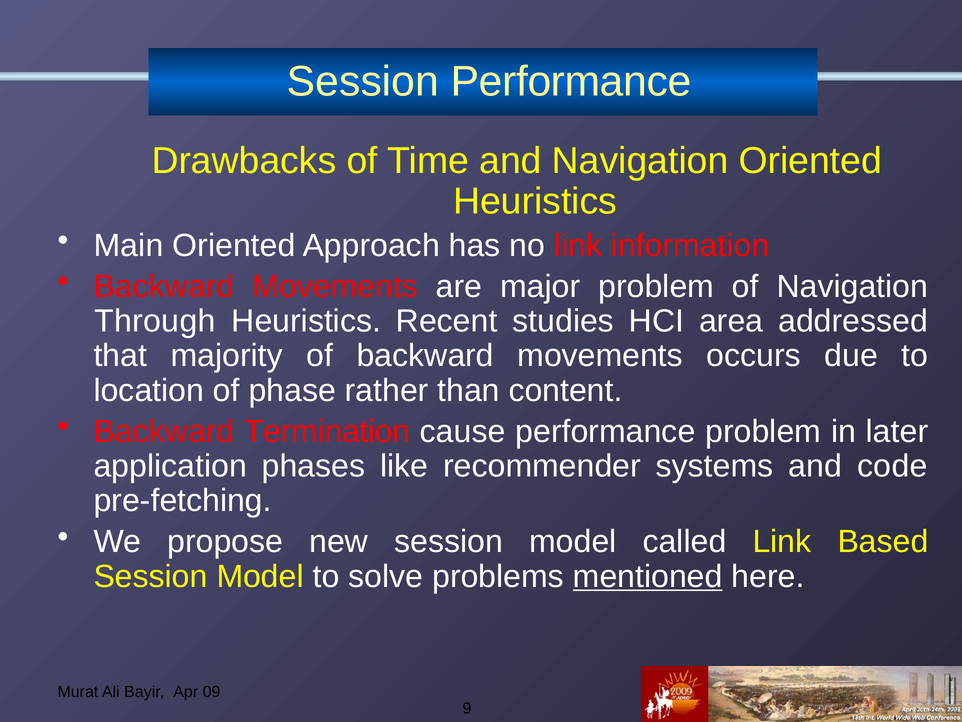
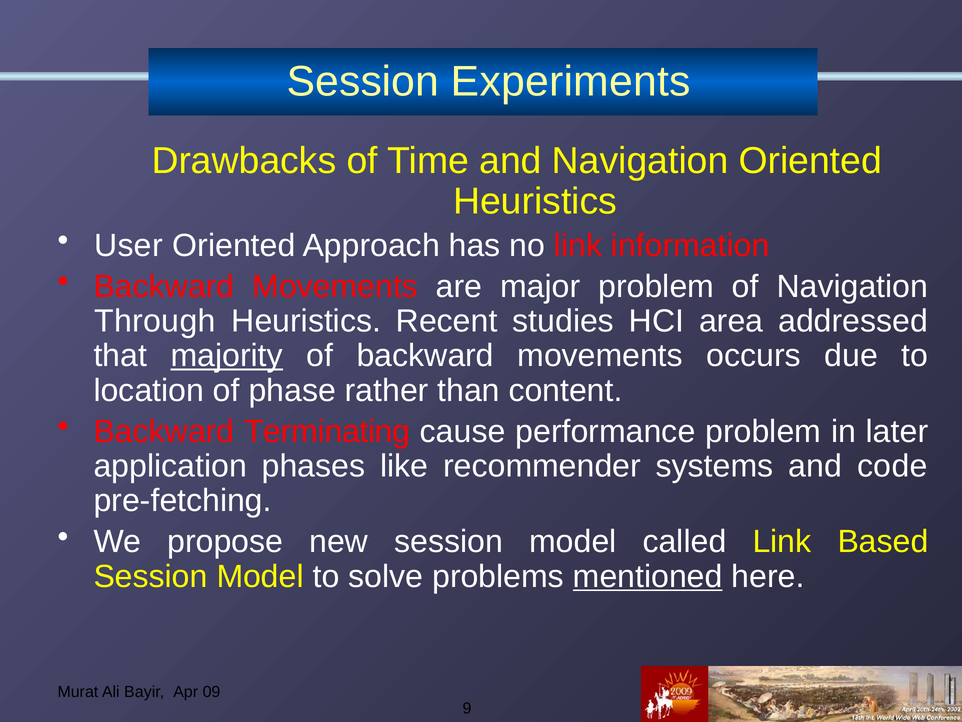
Session Performance: Performance -> Experiments
Main: Main -> User
majority underline: none -> present
Termination: Termination -> Terminating
